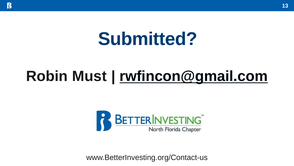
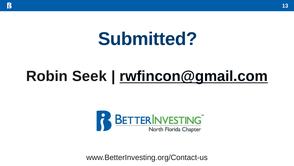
Must: Must -> Seek
